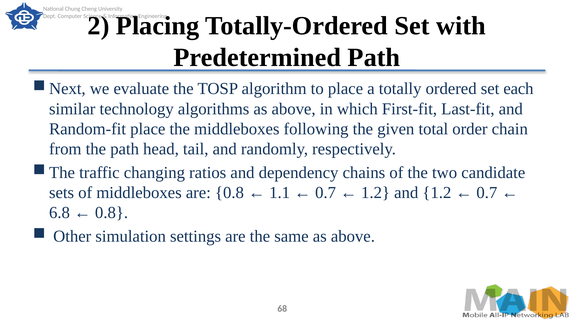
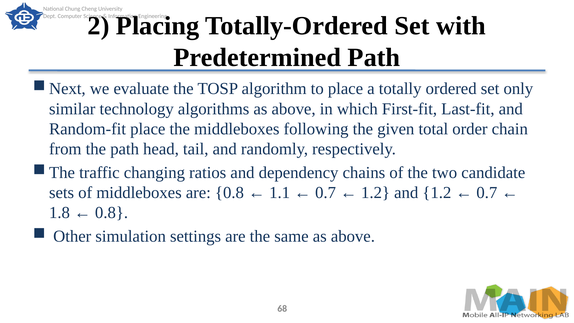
each: each -> only
6.8: 6.8 -> 1.8
